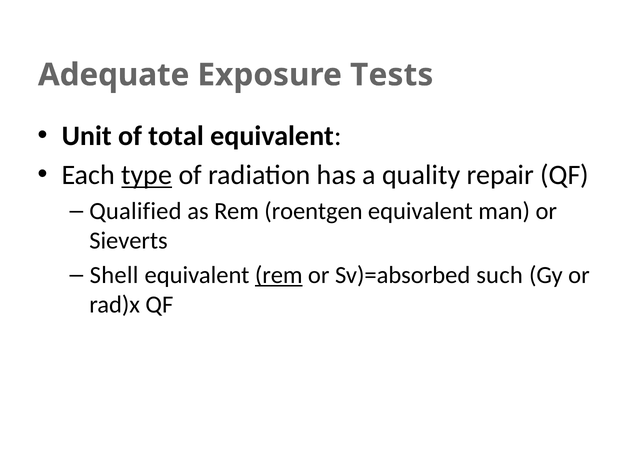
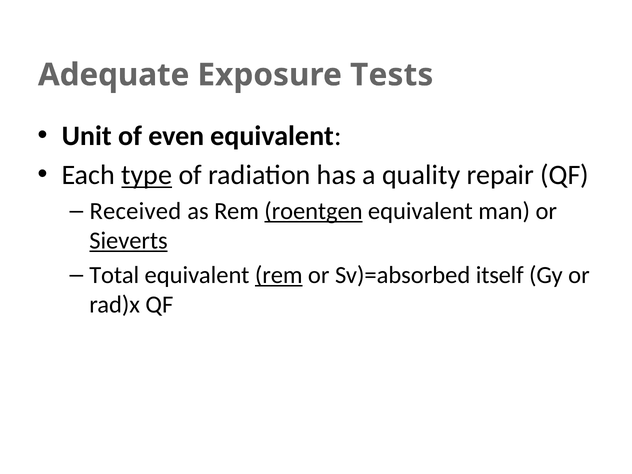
total: total -> even
Qualified: Qualified -> Received
roentgen underline: none -> present
Sieverts underline: none -> present
Shell: Shell -> Total
such: such -> itself
